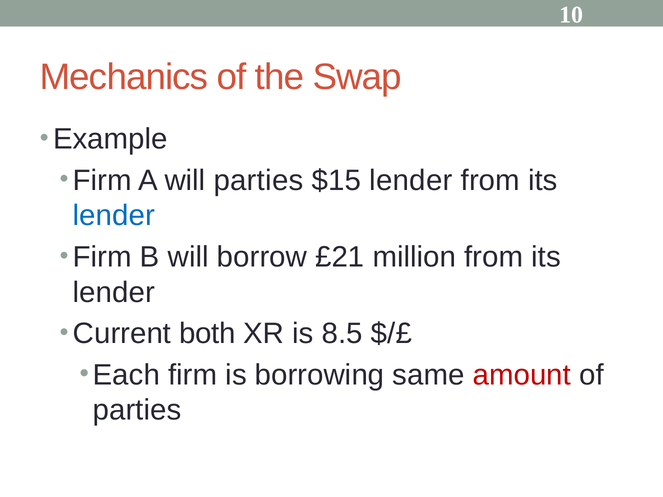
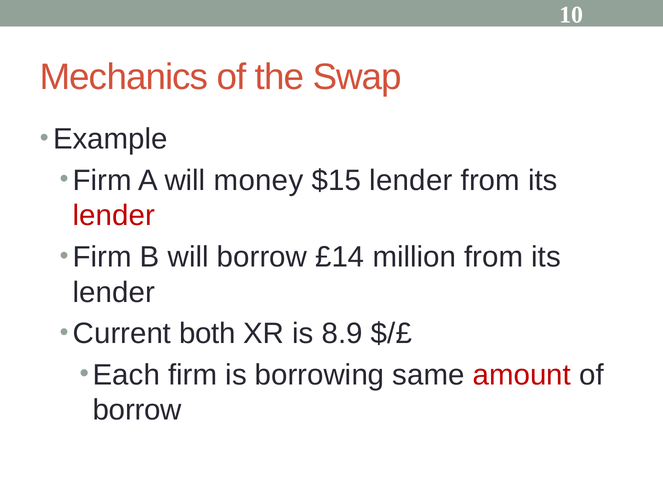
will parties: parties -> money
lender at (114, 216) colour: blue -> red
£21: £21 -> £14
8.5: 8.5 -> 8.9
parties at (137, 410): parties -> borrow
